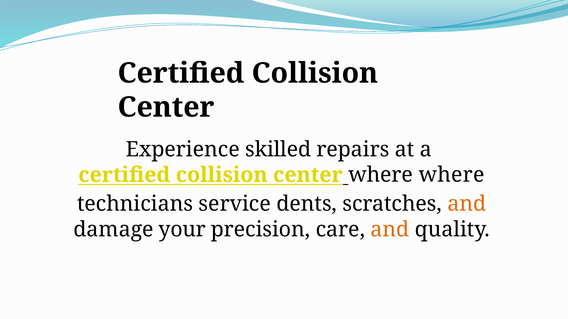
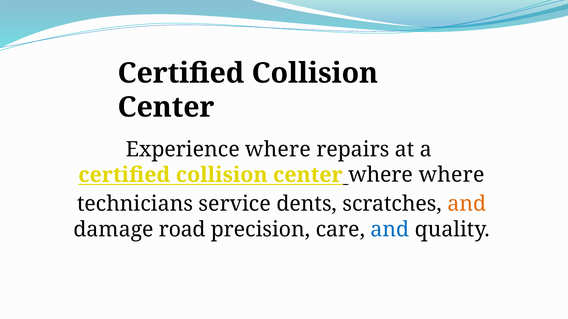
Experience skilled: skilled -> where
your: your -> road
and at (390, 230) colour: orange -> blue
